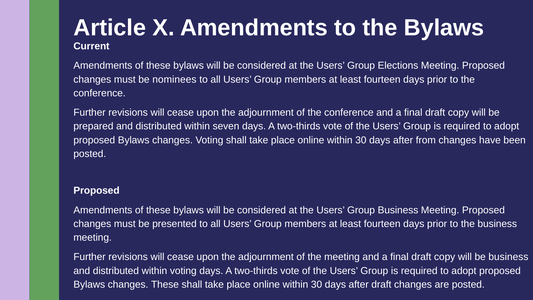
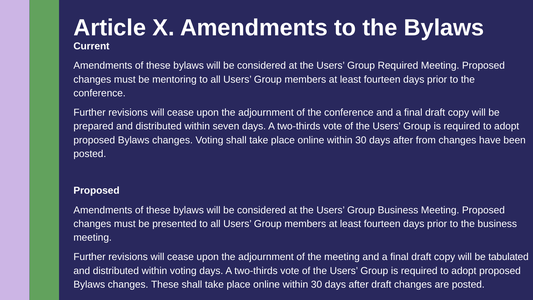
Group Elections: Elections -> Required
nominees: nominees -> mentoring
be business: business -> tabulated
